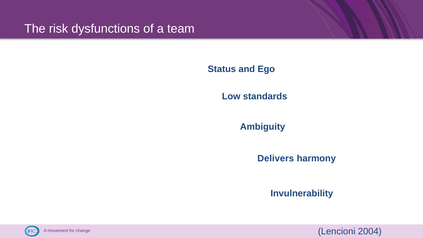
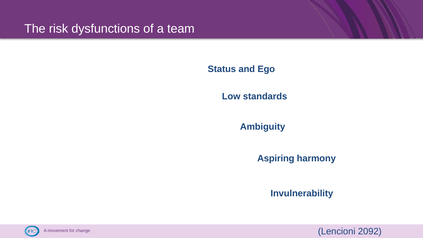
Delivers: Delivers -> Aspiring
2004: 2004 -> 2092
